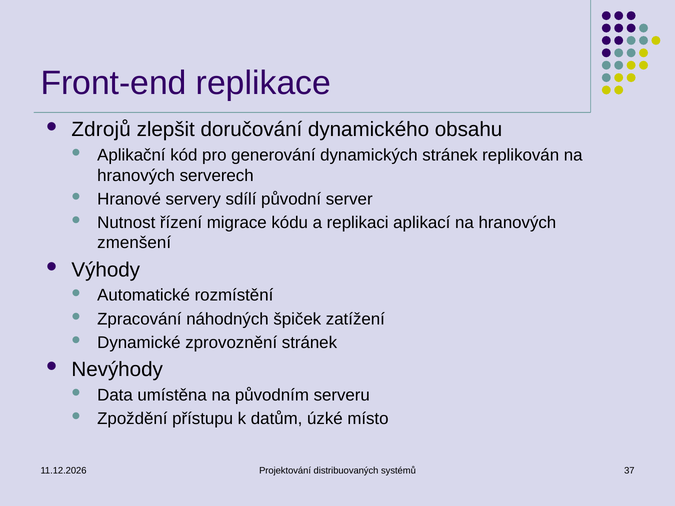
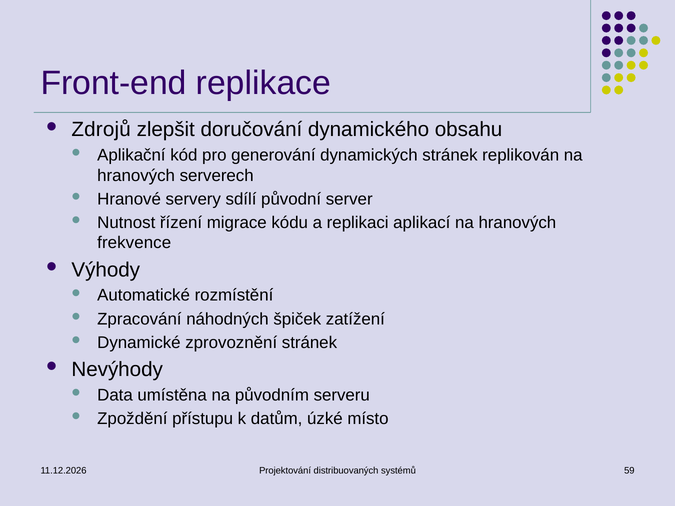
zmenšení: zmenšení -> frekvence
37: 37 -> 59
